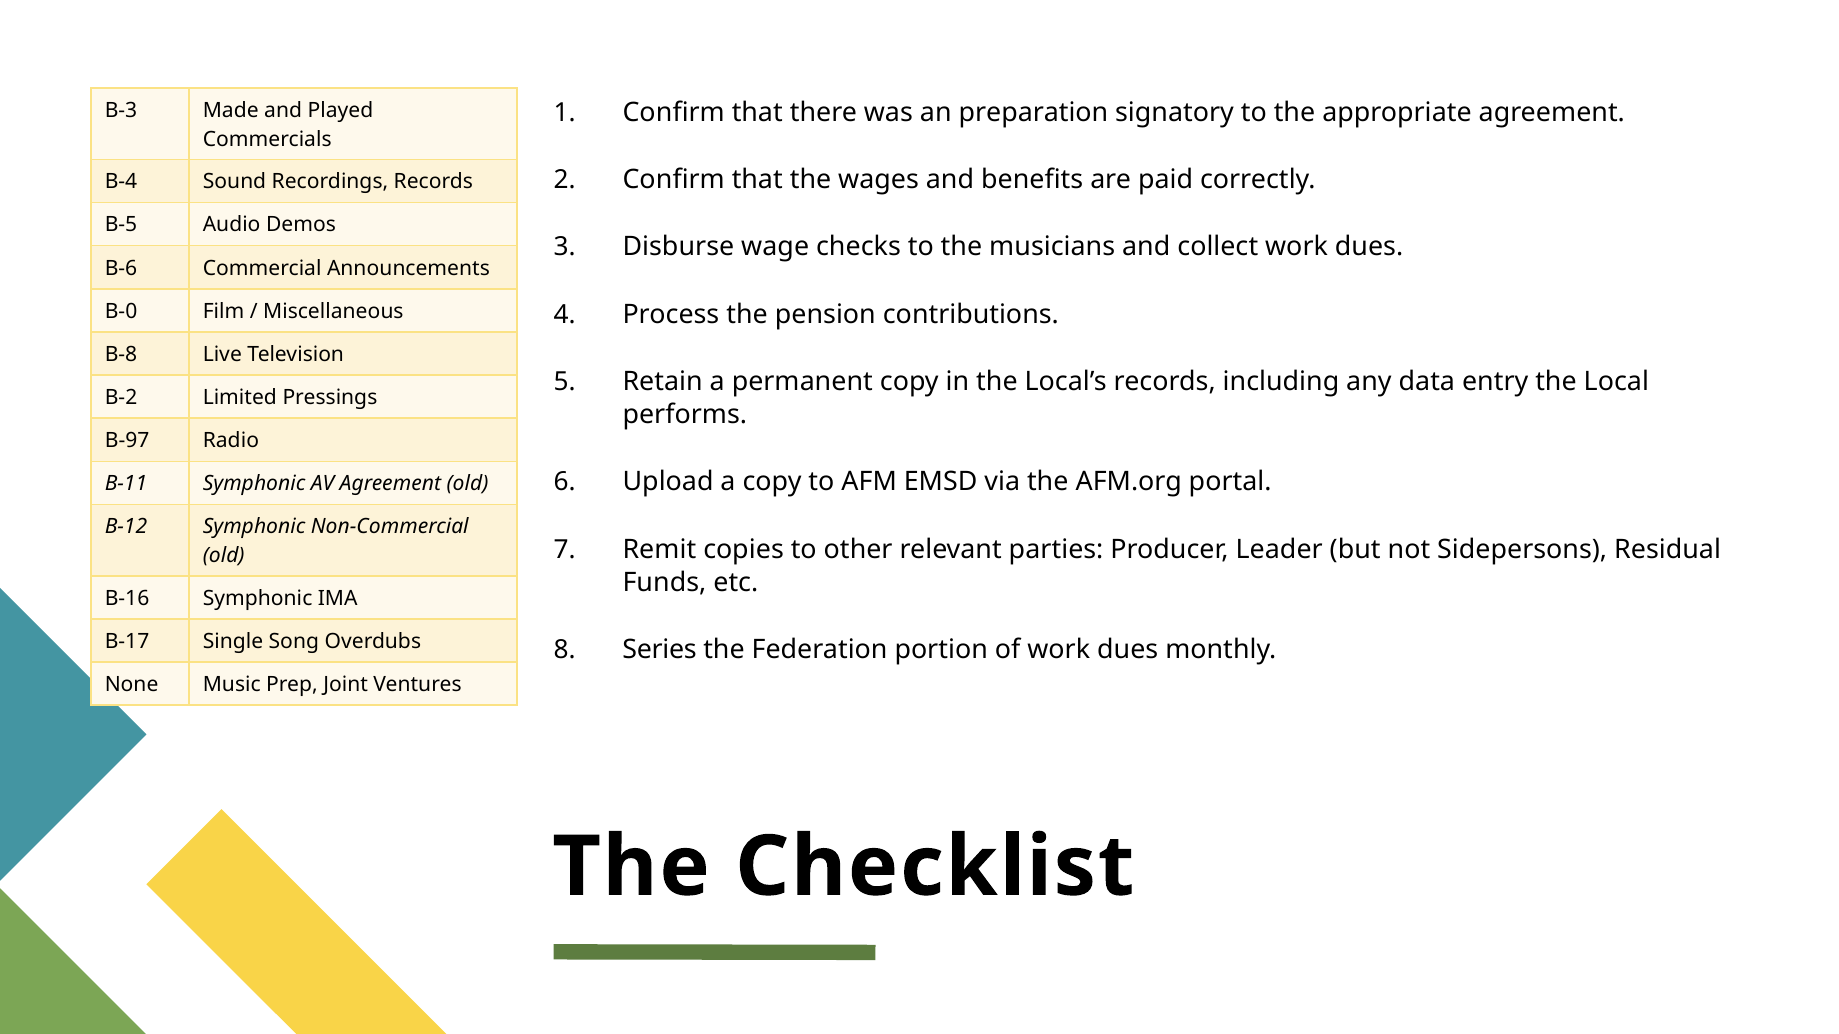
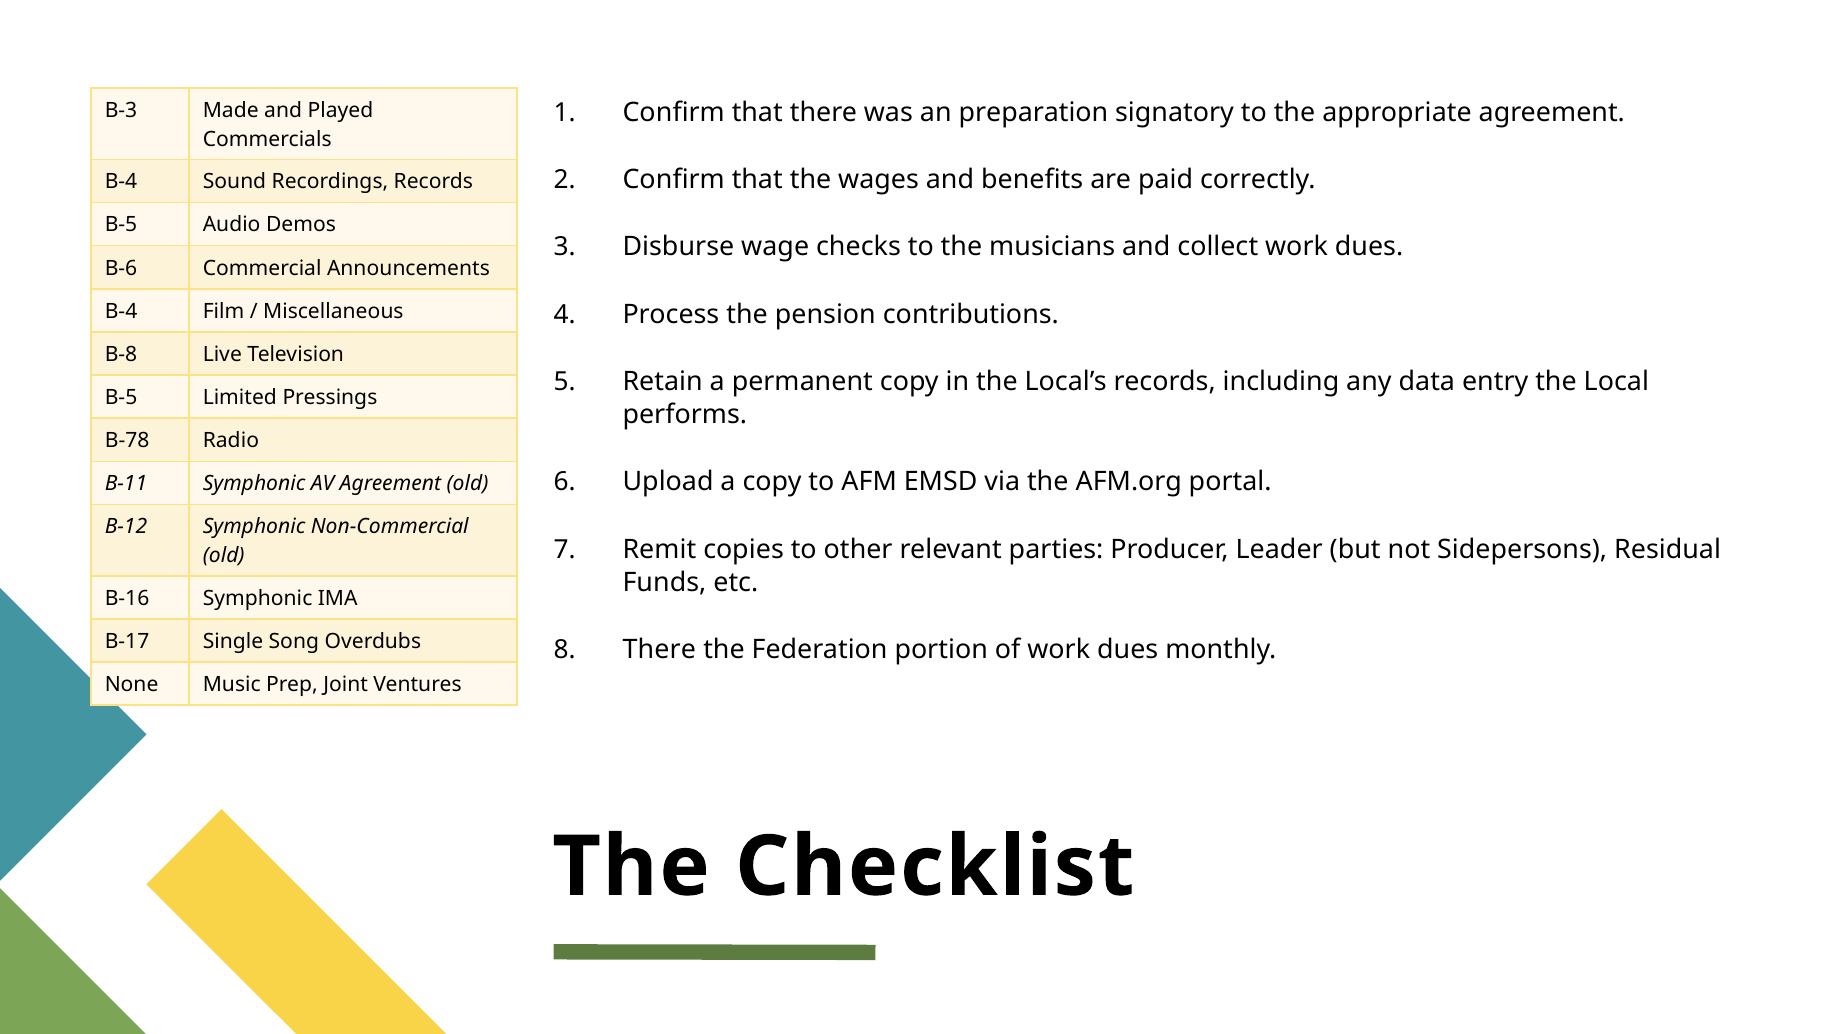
B-0 at (121, 311): B-0 -> B-4
B-2 at (121, 398): B-2 -> B-5
B-97: B-97 -> B-78
Series at (660, 650): Series -> There
